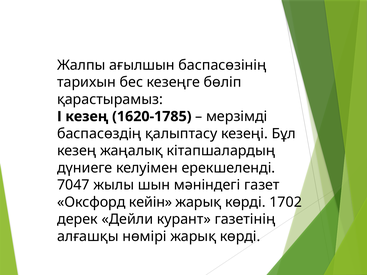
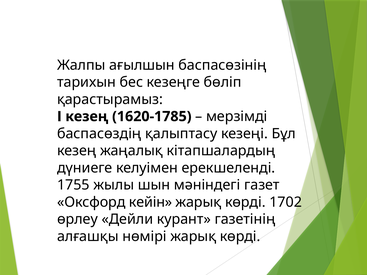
7047: 7047 -> 1755
дерек: дерек -> өрлеу
